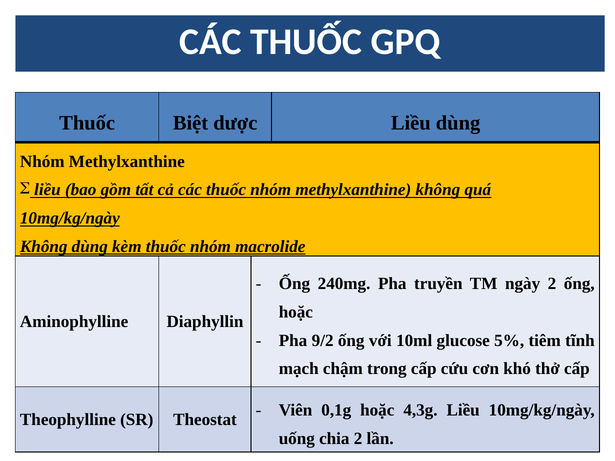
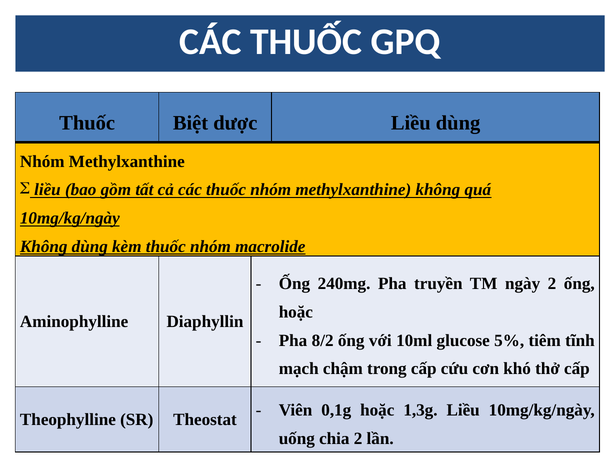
9/2: 9/2 -> 8/2
4,3g: 4,3g -> 1,3g
